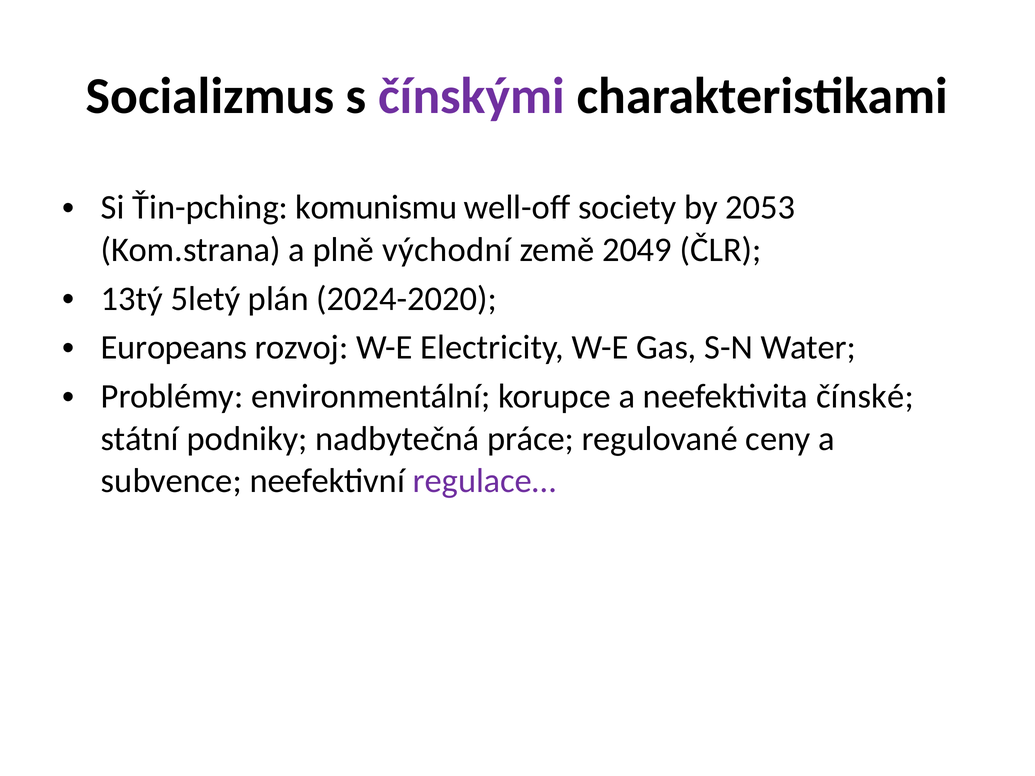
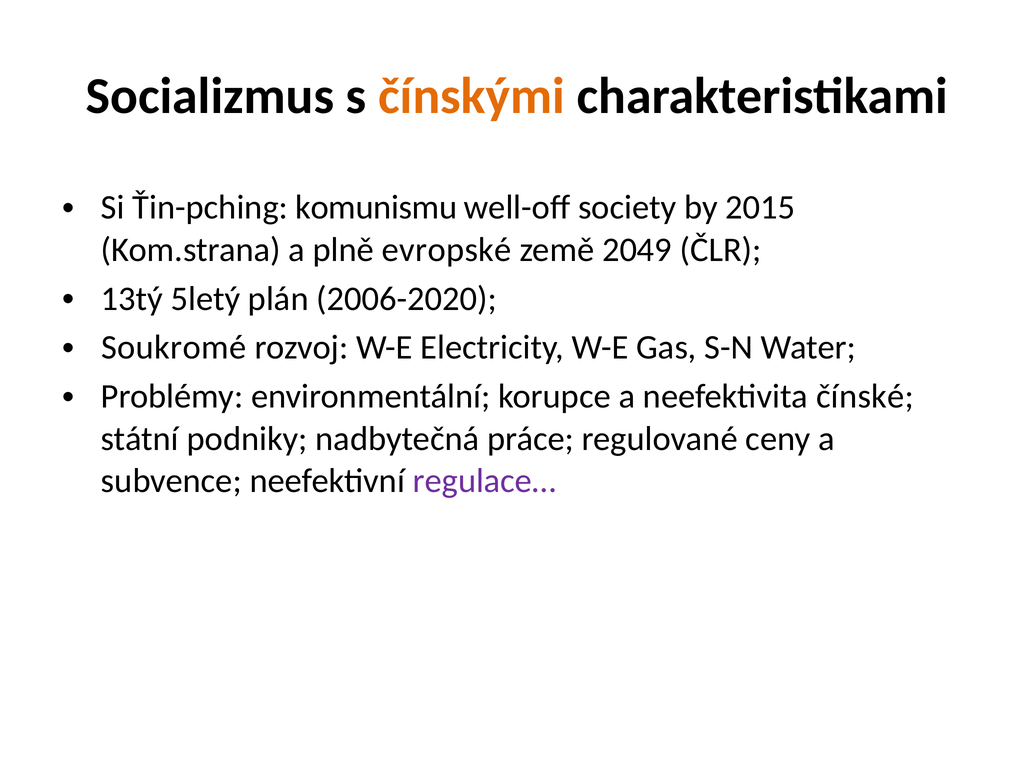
čínskými colour: purple -> orange
2053: 2053 -> 2015
východní: východní -> evropské
2024-2020: 2024-2020 -> 2006-2020
Europeans: Europeans -> Soukromé
